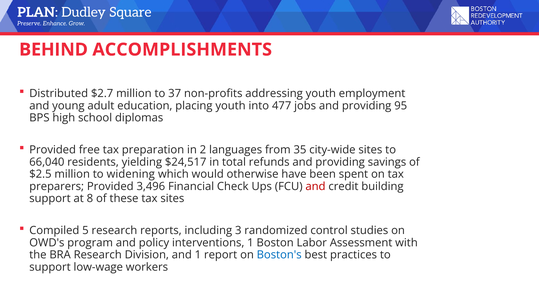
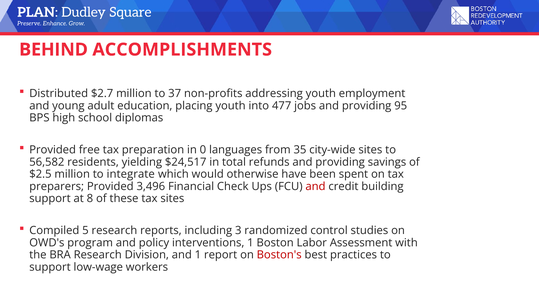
2: 2 -> 0
66,040: 66,040 -> 56,582
widening: widening -> integrate
Boston's colour: blue -> red
